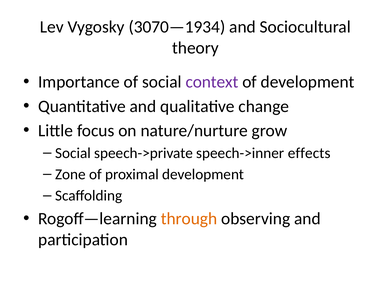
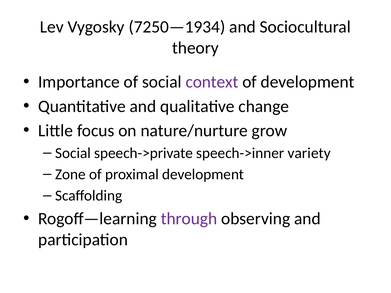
3070—1934: 3070—1934 -> 7250—1934
effects: effects -> variety
through colour: orange -> purple
